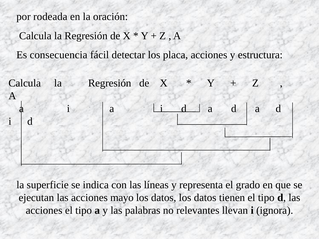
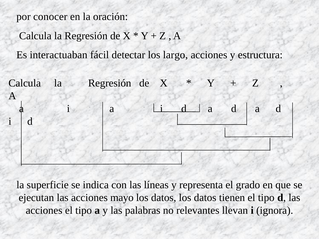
rodeada: rodeada -> conocer
consecuencia: consecuencia -> interactuaban
placa: placa -> largo
